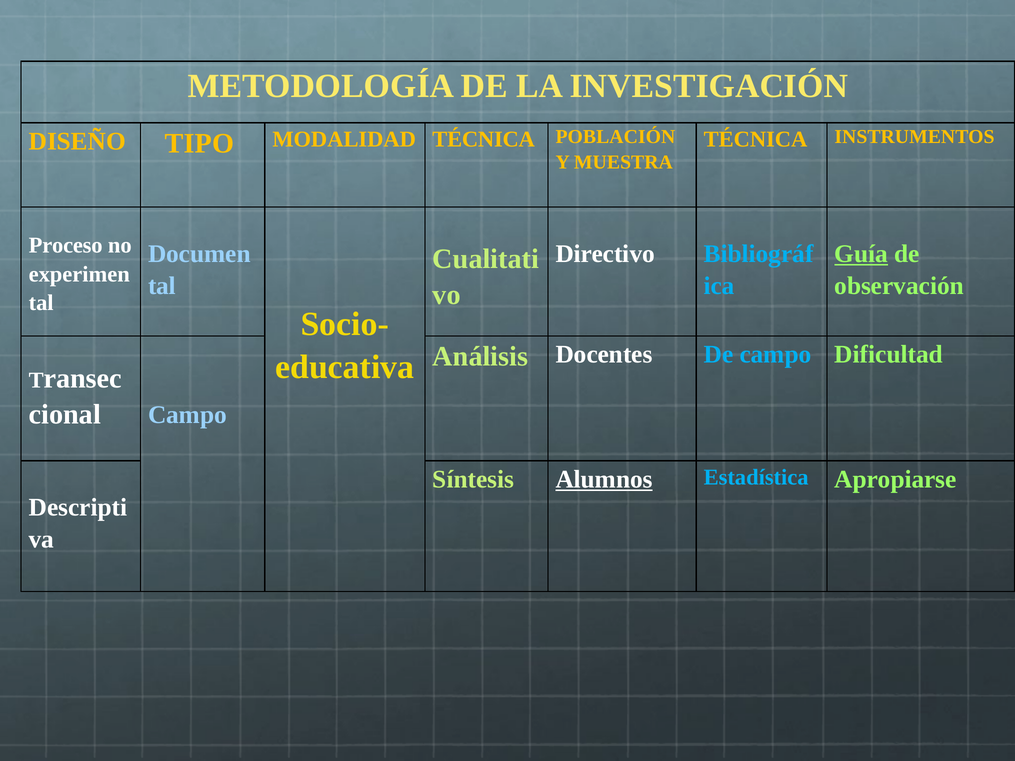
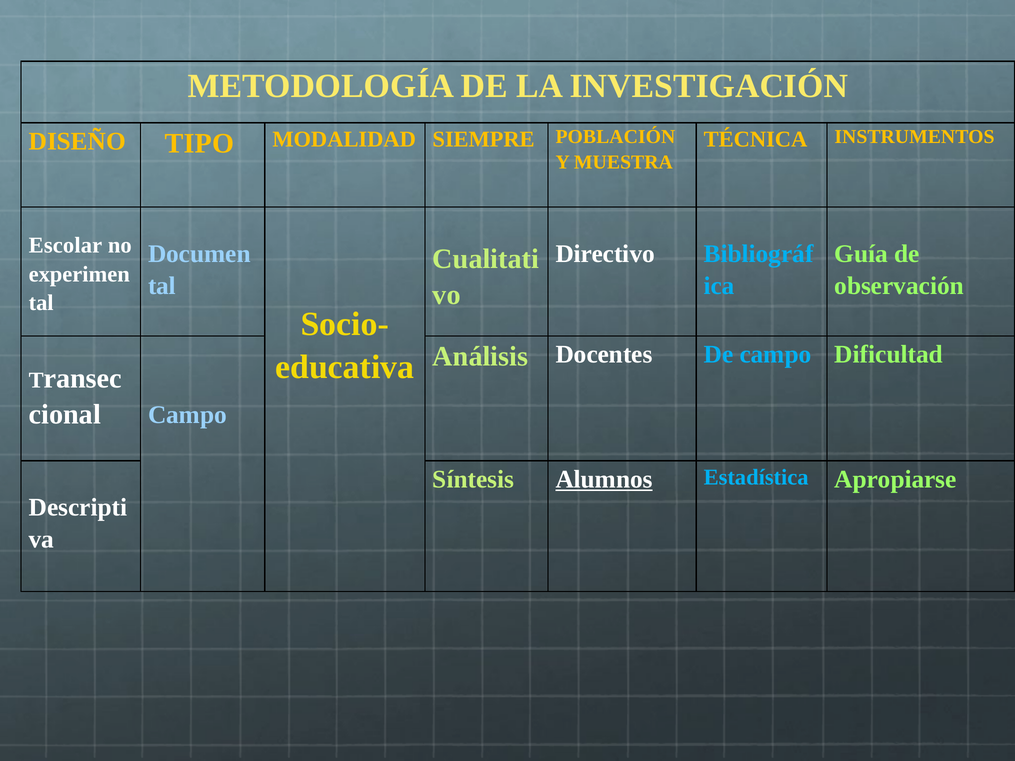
MODALIDAD TÉCNICA: TÉCNICA -> SIEMPRE
Proceso: Proceso -> Escolar
Guía underline: present -> none
